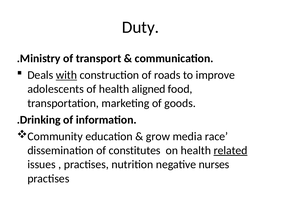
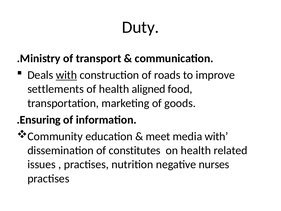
adolescents: adolescents -> settlements
.Drinking: .Drinking -> .Ensuring
grow: grow -> meet
media race: race -> with
related underline: present -> none
